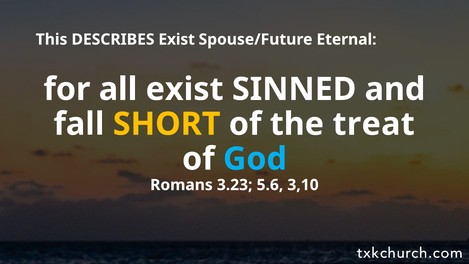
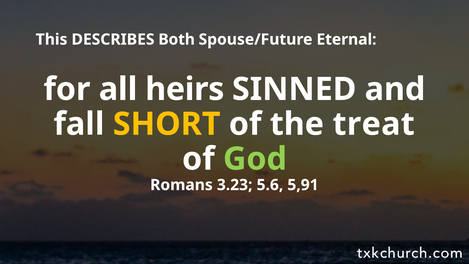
DESCRIBES Exist: Exist -> Both
all exist: exist -> heirs
God colour: light blue -> light green
3,10: 3,10 -> 5,91
